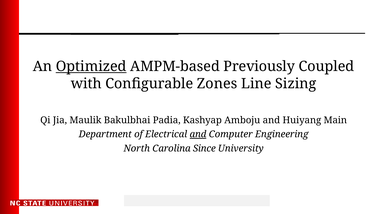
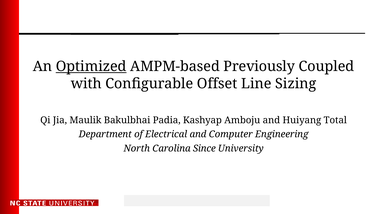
Zones: Zones -> Offset
Main: Main -> Total
and at (198, 135) underline: present -> none
